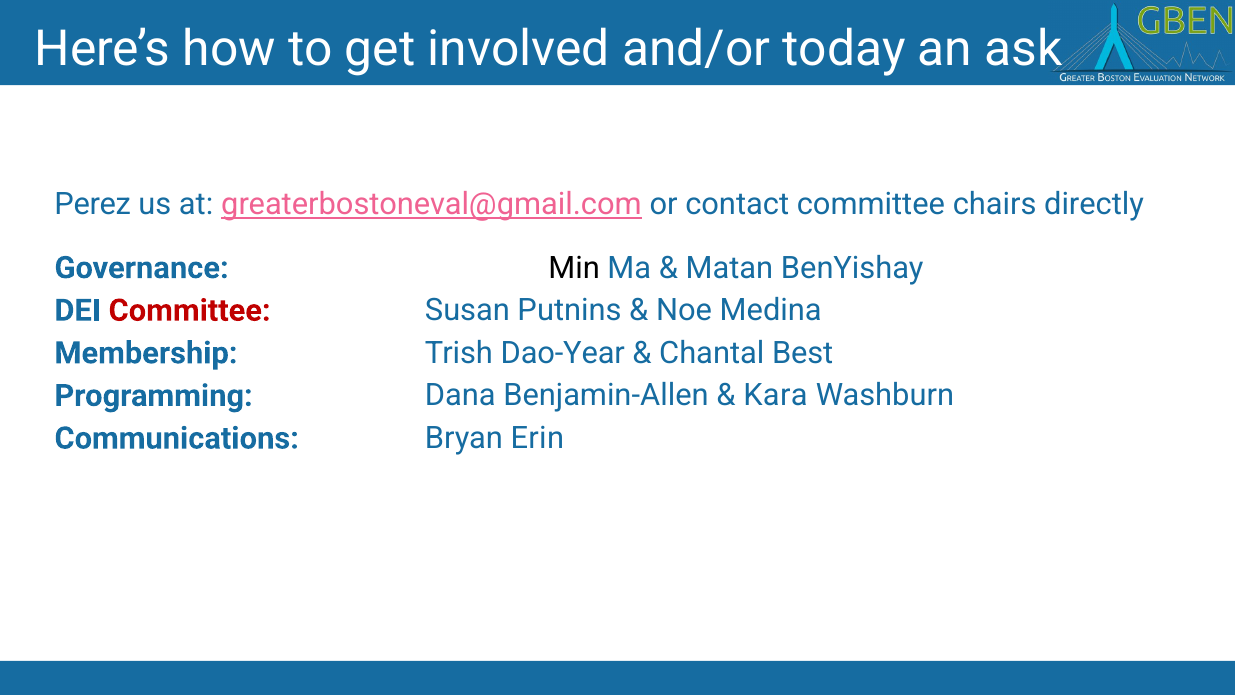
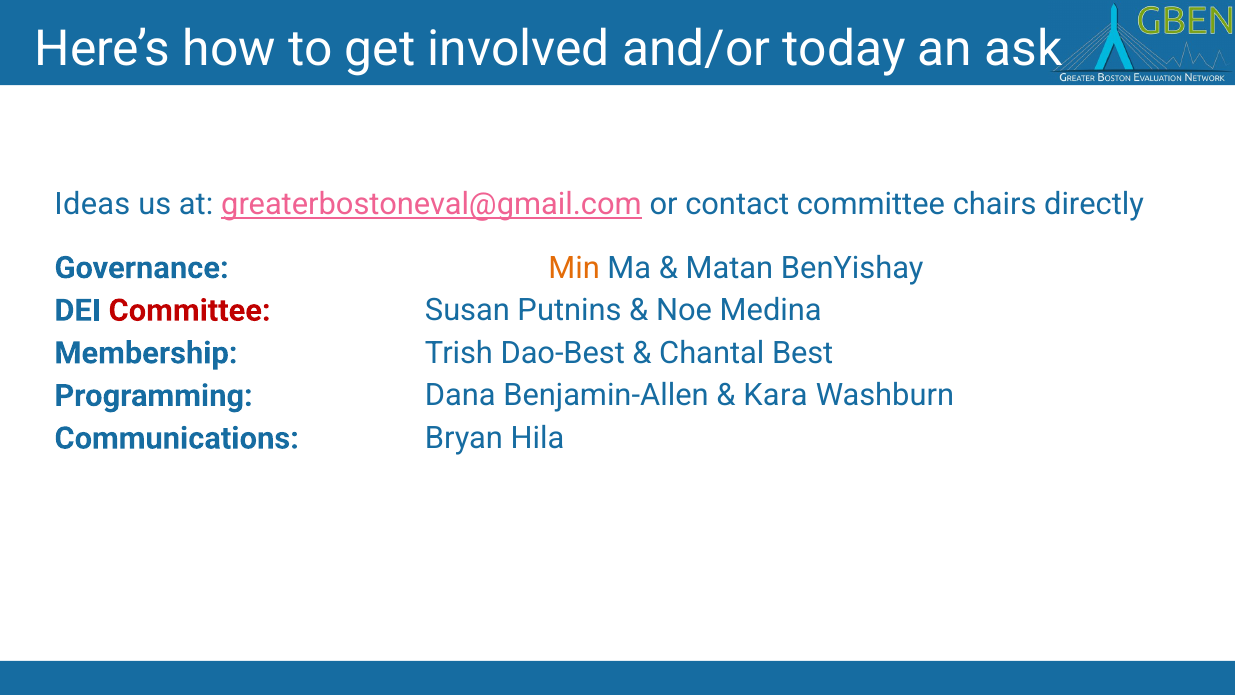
Perez: Perez -> Ideas
Min colour: black -> orange
Dao-Year: Dao-Year -> Dao-Best
Erin: Erin -> Hila
